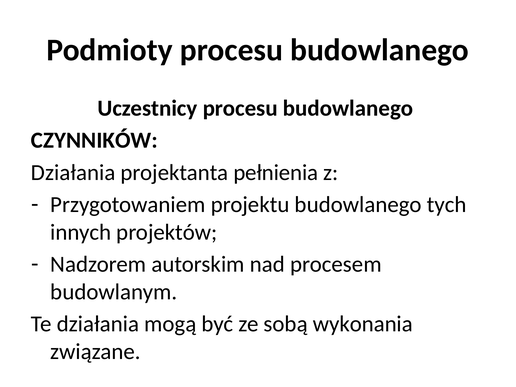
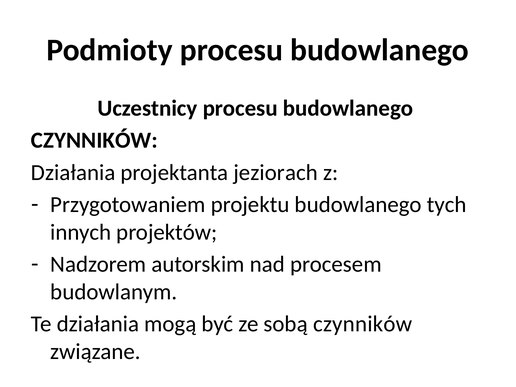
pełnienia: pełnienia -> jeziorach
sobą wykonania: wykonania -> czynników
